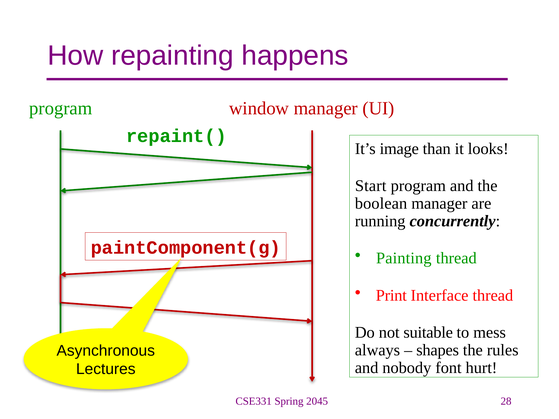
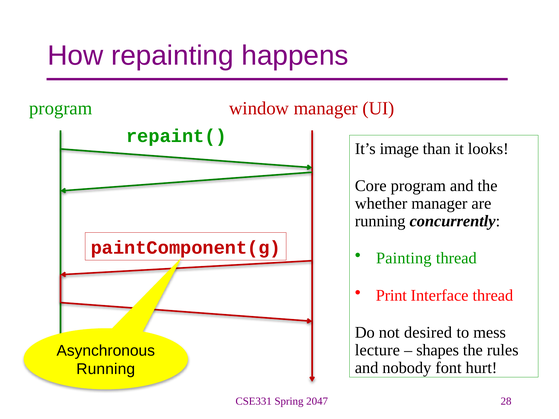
Start: Start -> Core
boolean: boolean -> whether
suitable: suitable -> desired
always: always -> lecture
Lectures at (106, 369): Lectures -> Running
2045: 2045 -> 2047
